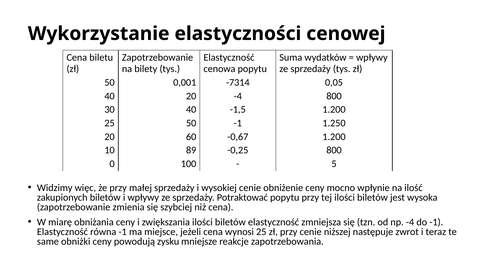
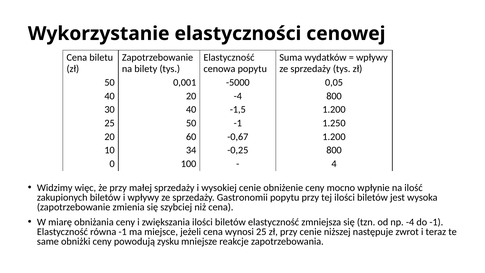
-7314: -7314 -> -5000
89: 89 -> 34
5: 5 -> 4
Potraktować: Potraktować -> Gastronomii
